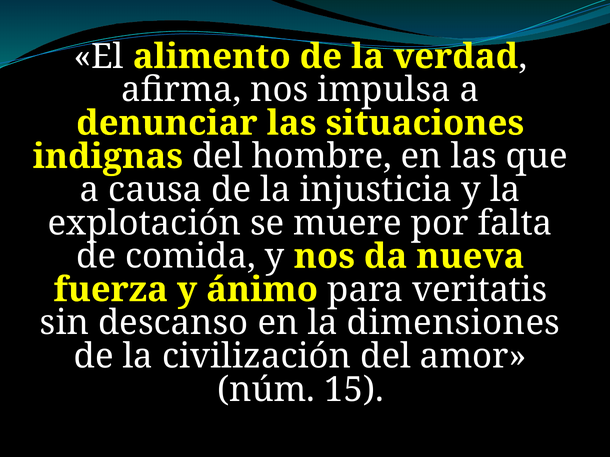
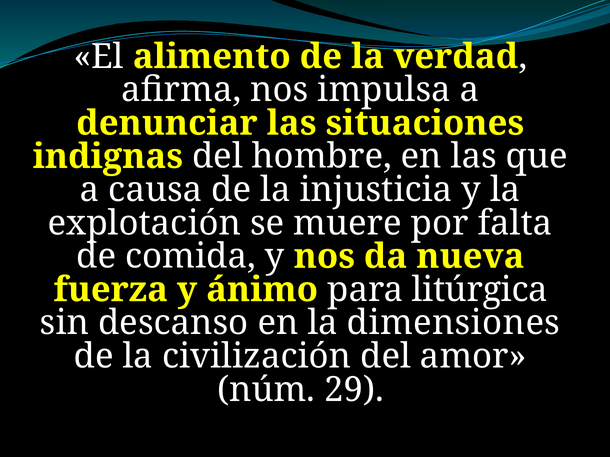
veritatis: veritatis -> litúrgica
15: 15 -> 29
